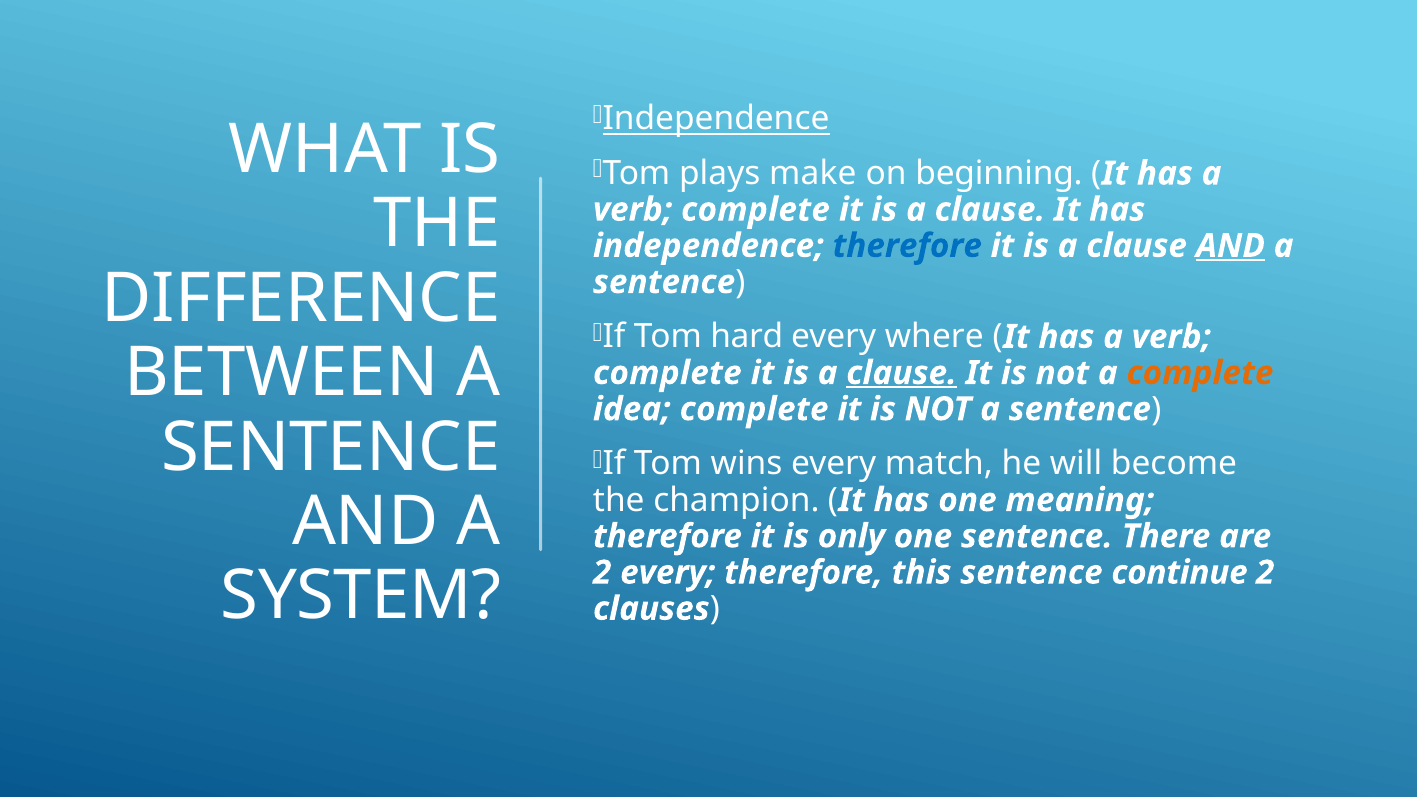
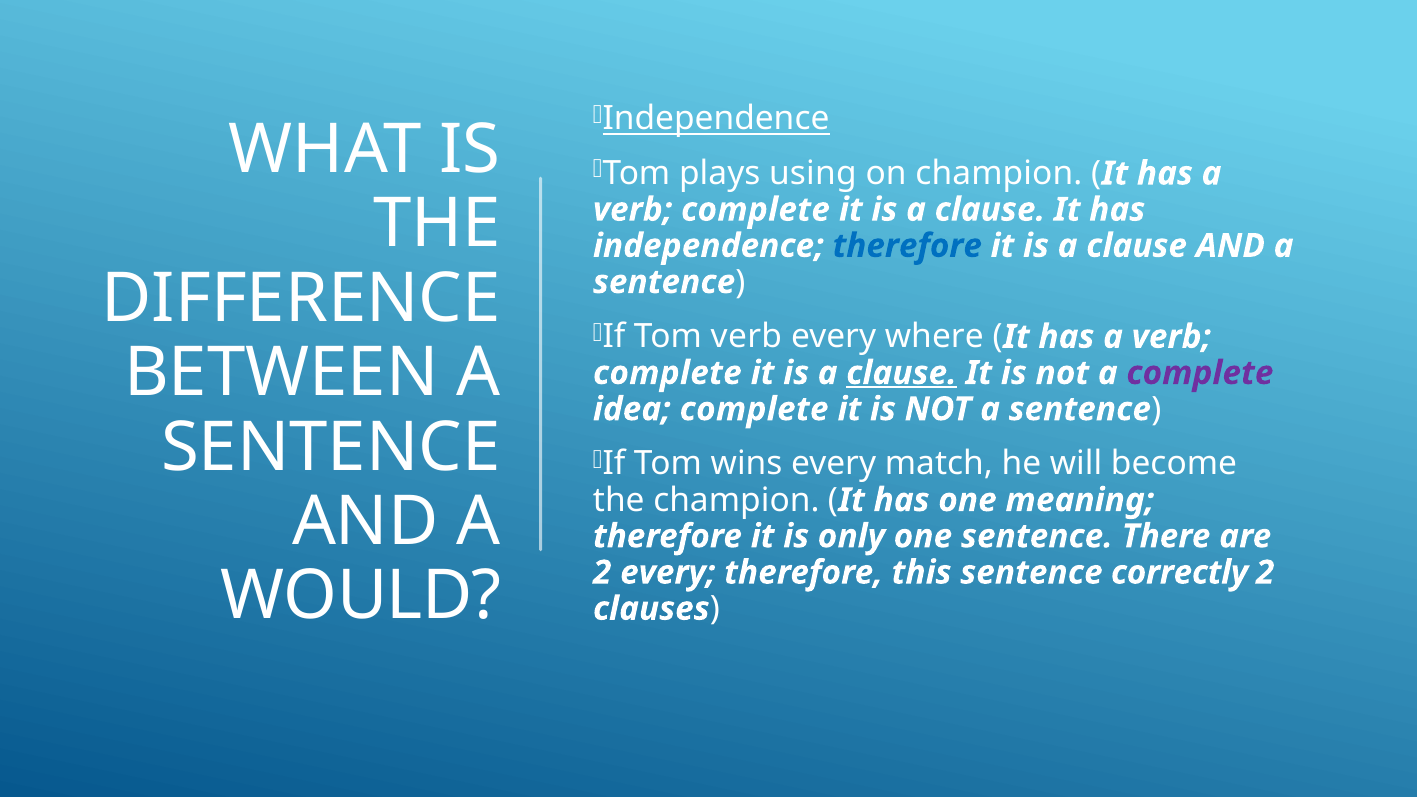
make: make -> using
on beginning: beginning -> champion
AND at (1230, 246) underline: present -> none
Tom hard: hard -> verb
complete at (1200, 373) colour: orange -> purple
continue: continue -> correctly
SYSTEM: SYSTEM -> WOULD
